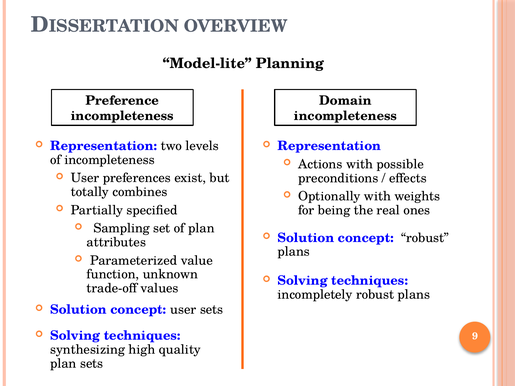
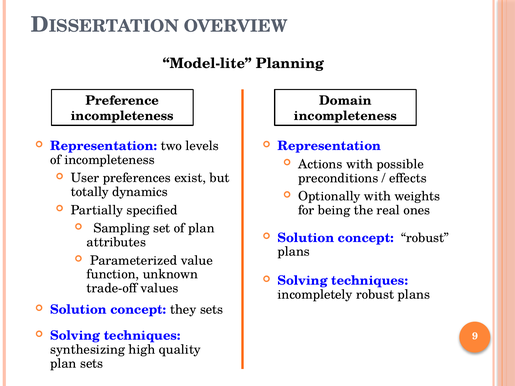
combines: combines -> dynamics
concept user: user -> they
